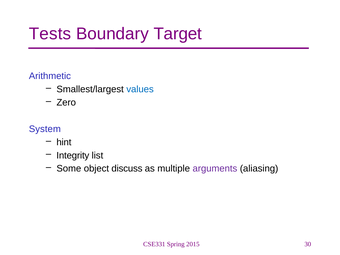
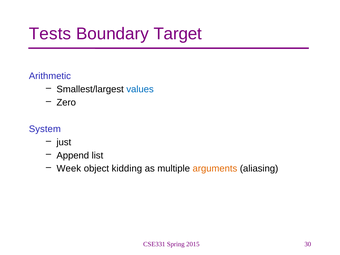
hint: hint -> just
Integrity: Integrity -> Append
Some: Some -> Week
discuss: discuss -> kidding
arguments colour: purple -> orange
